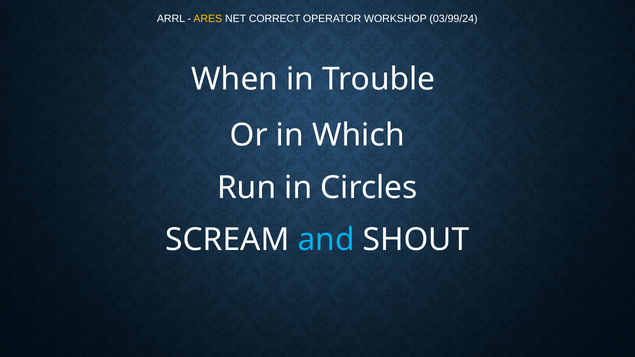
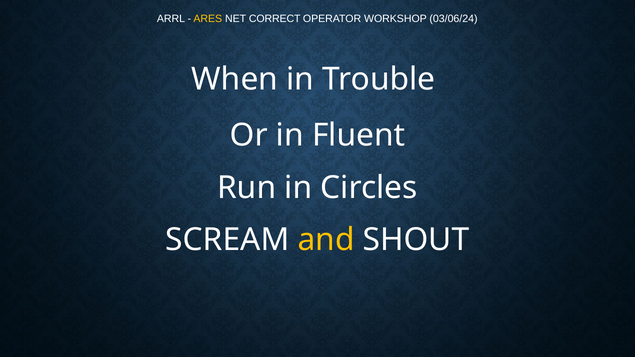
03/99/24: 03/99/24 -> 03/06/24
Which: Which -> Fluent
and colour: light blue -> yellow
